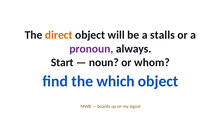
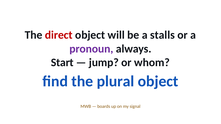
direct colour: orange -> red
noun: noun -> jump
which: which -> plural
